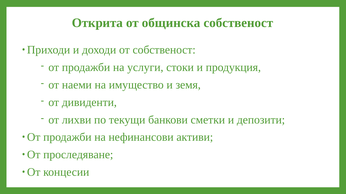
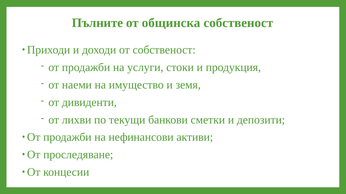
Открита: Открита -> Пълните
